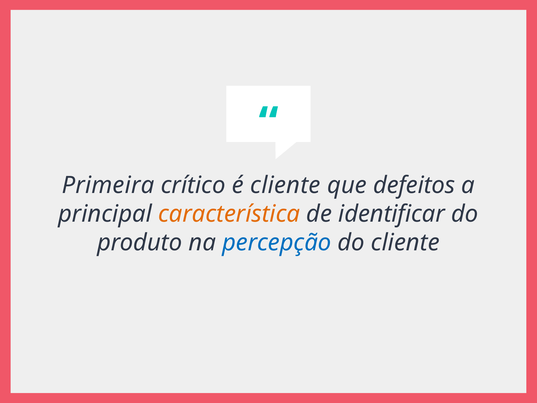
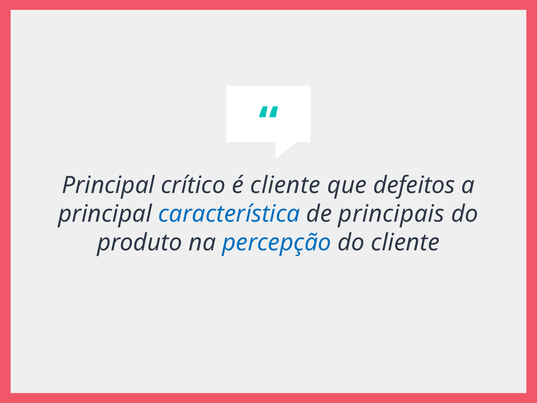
Primeira at (108, 185): Primeira -> Principal
característica colour: orange -> blue
identificar: identificar -> principais
